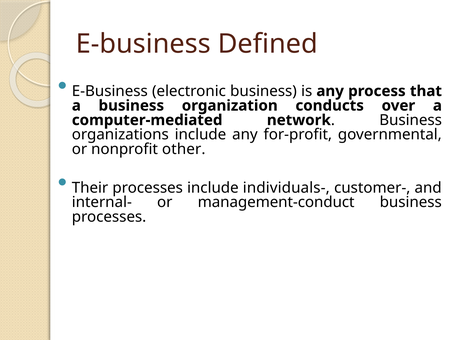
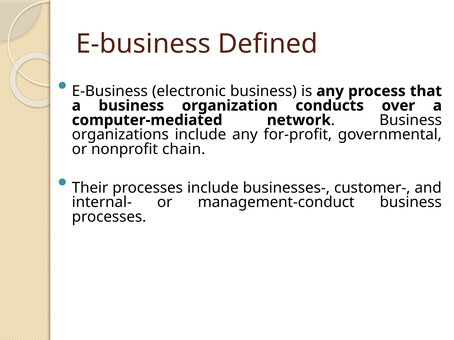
other: other -> chain
individuals-: individuals- -> businesses-
